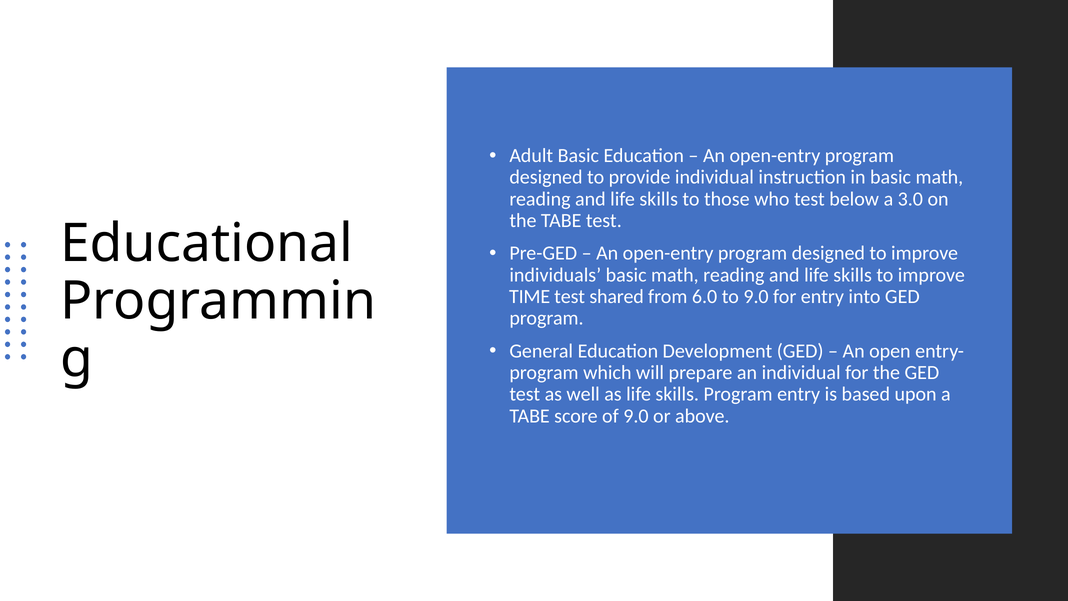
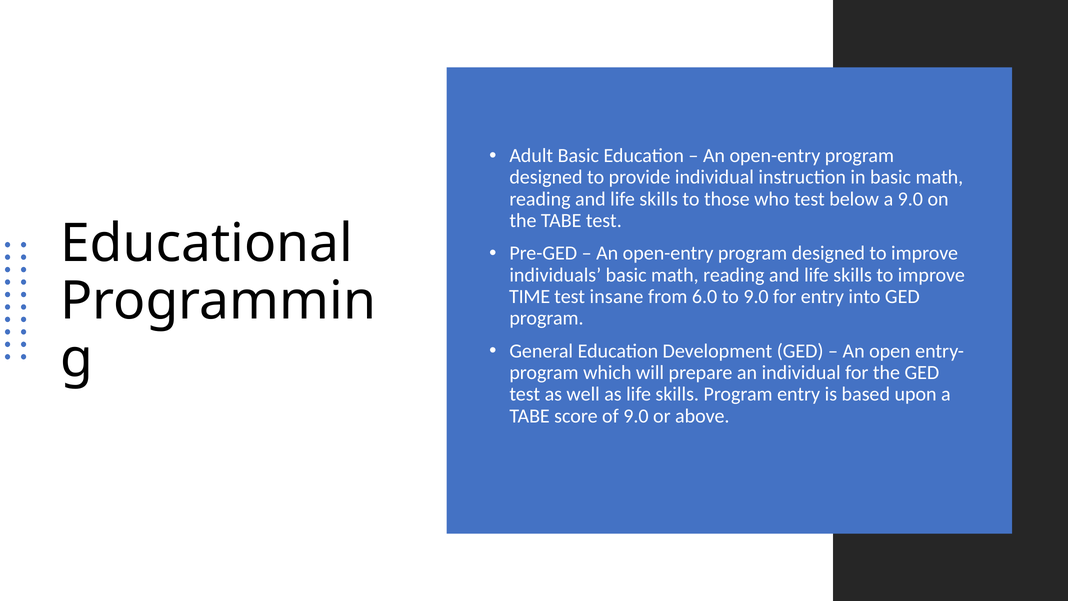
a 3.0: 3.0 -> 9.0
shared: shared -> insane
